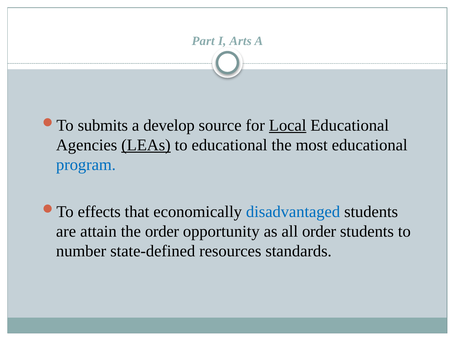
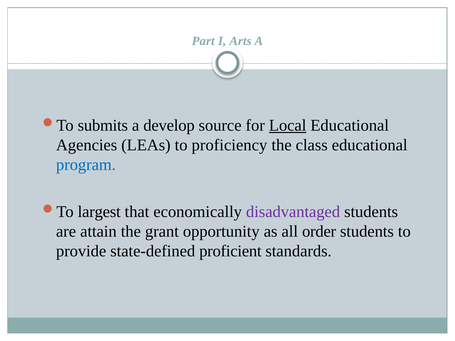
LEAs underline: present -> none
to educational: educational -> proficiency
most: most -> class
effects: effects -> largest
disadvantaged colour: blue -> purple
the order: order -> grant
number: number -> provide
resources: resources -> proficient
